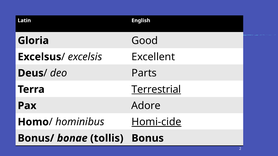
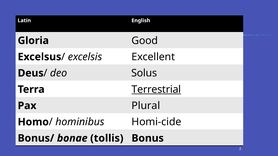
Parts: Parts -> Solus
Adore: Adore -> Plural
Homi-cide underline: present -> none
